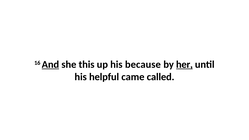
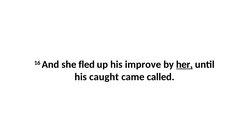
And underline: present -> none
this: this -> fled
because: because -> improve
helpful: helpful -> caught
